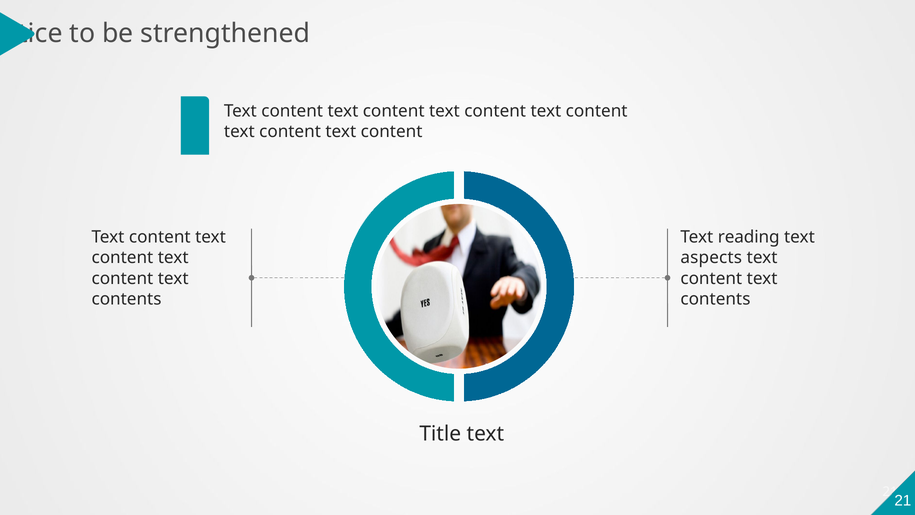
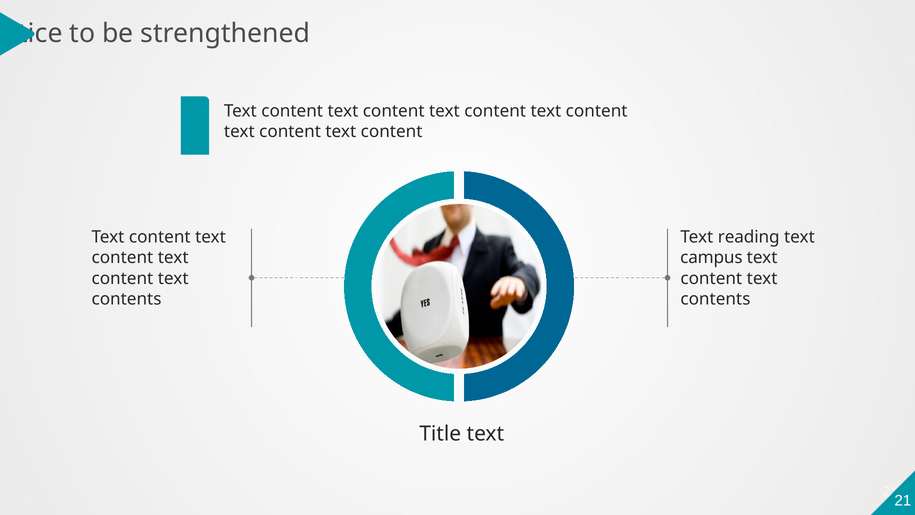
aspects: aspects -> campus
